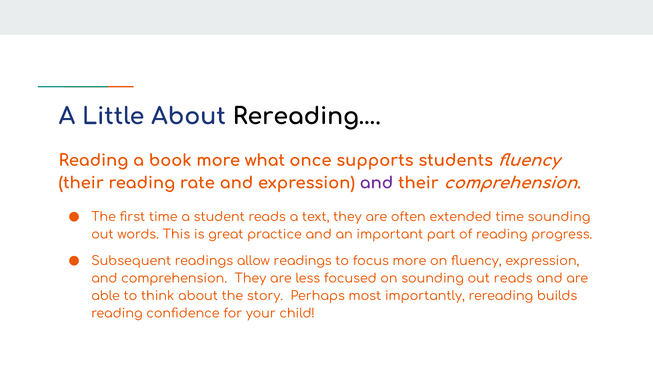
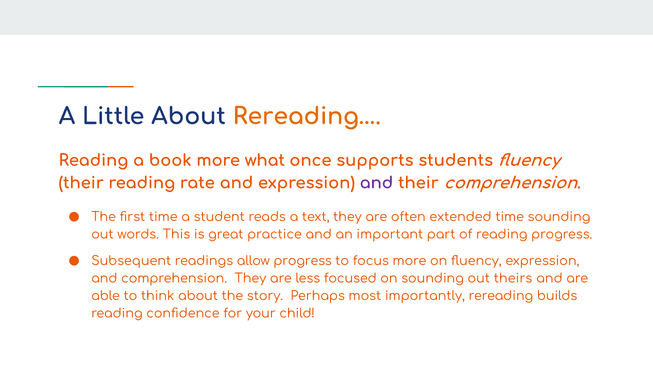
Rereading… colour: black -> orange
allow readings: readings -> progress
out reads: reads -> theirs
